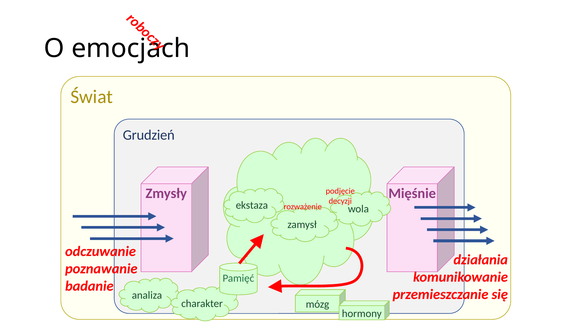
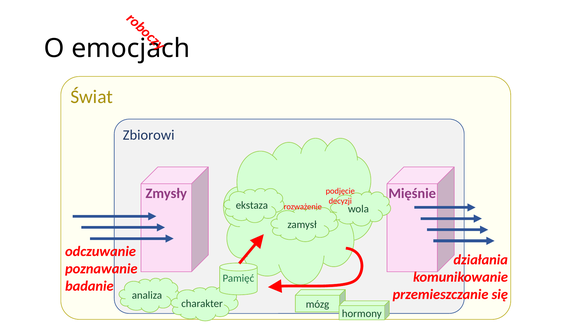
Grudzień: Grudzień -> Zbiorowi
